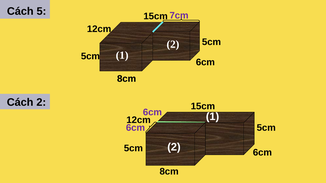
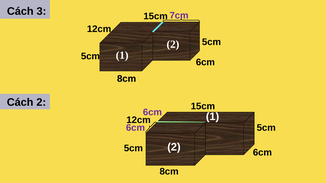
5: 5 -> 3
